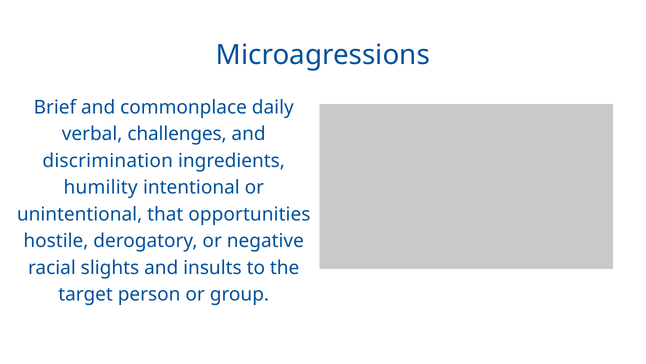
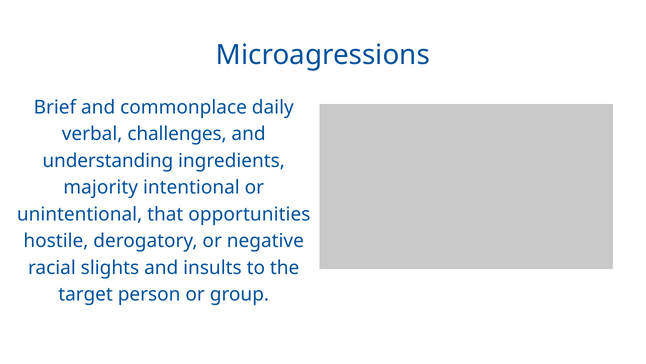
discrimination: discrimination -> understanding
humility: humility -> majority
